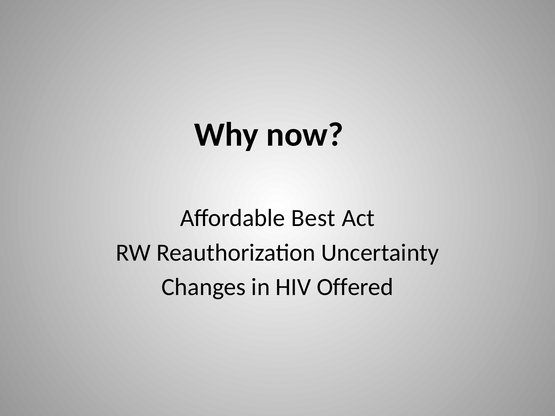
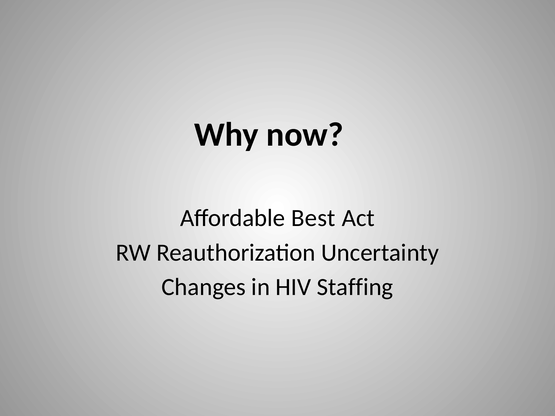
Offered: Offered -> Staffing
